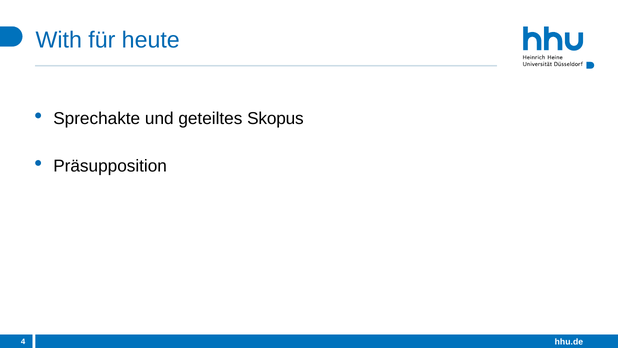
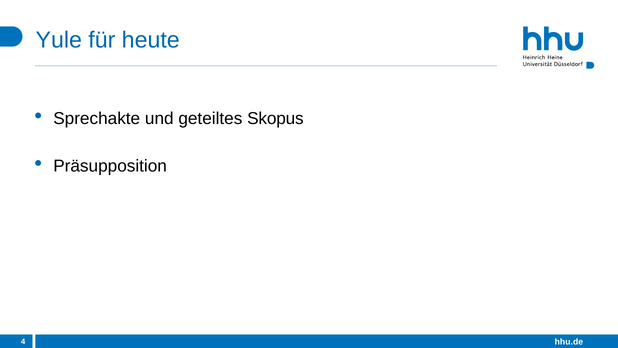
With: With -> Yule
